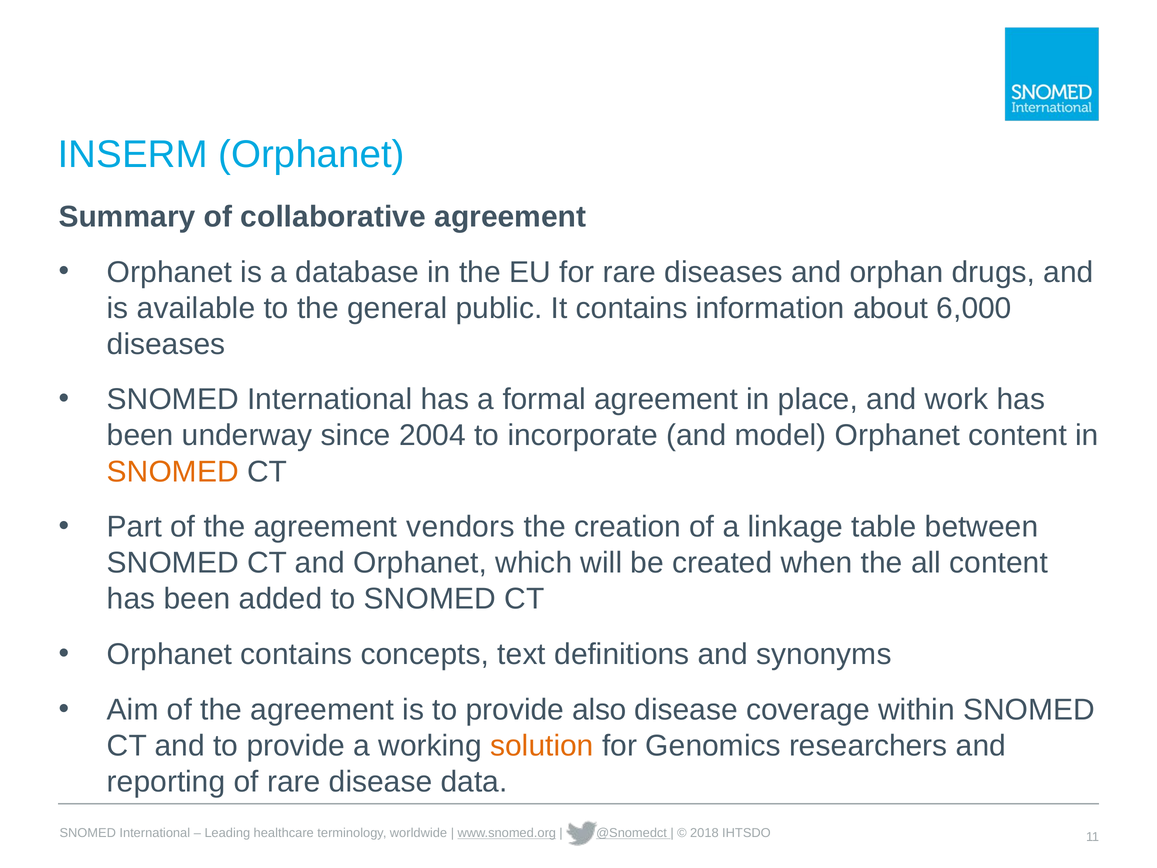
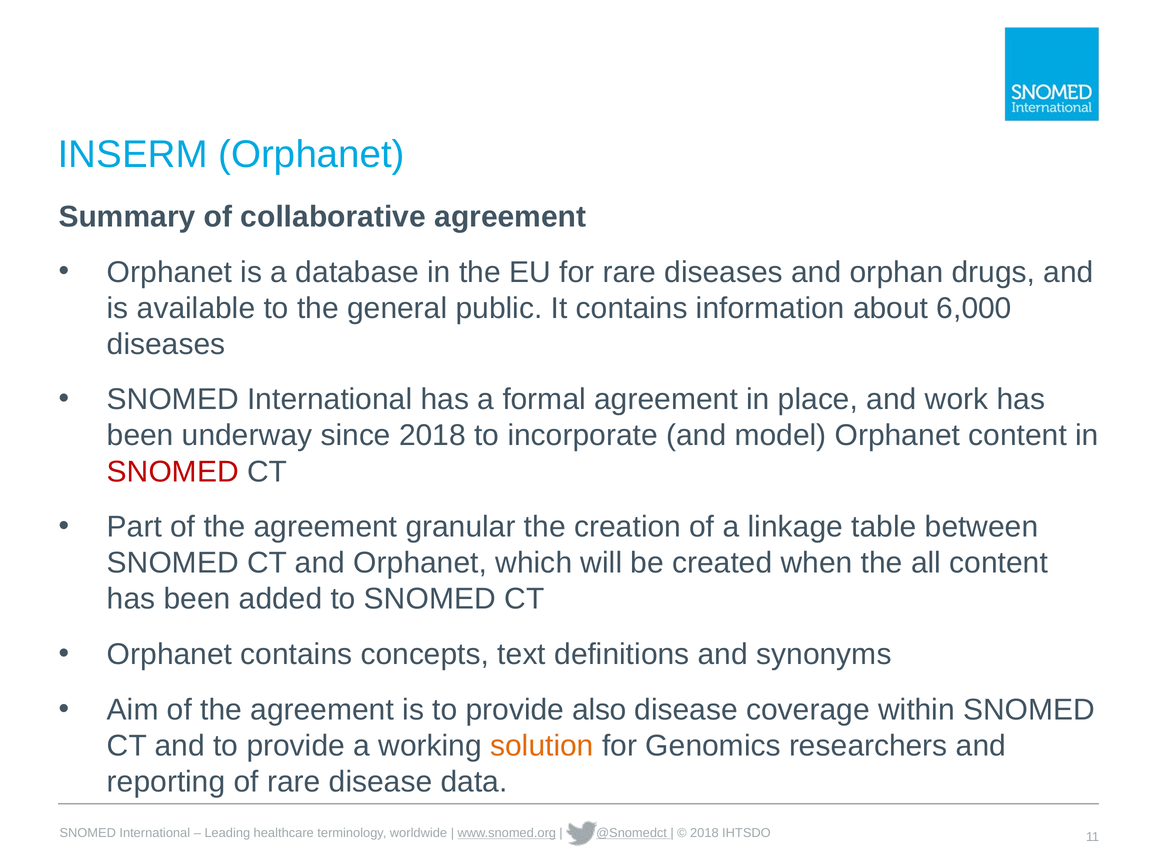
since 2004: 2004 -> 2018
SNOMED at (173, 471) colour: orange -> red
vendors: vendors -> granular
